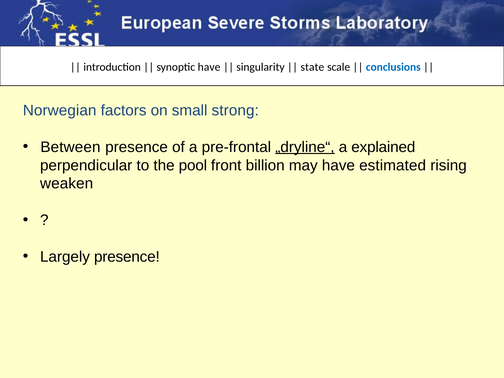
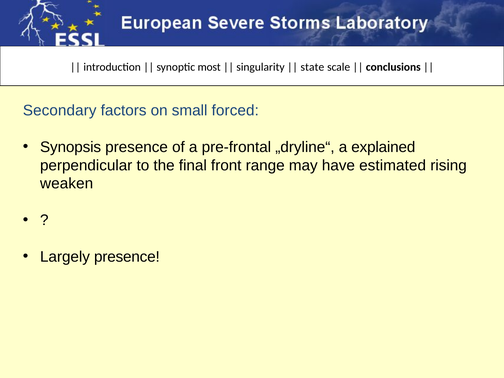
synoptic have: have -> most
conclusions at (393, 67) colour: blue -> black
Norwegian: Norwegian -> Secondary
strong: strong -> forced
Between: Between -> Synopsis
„dryline“ underline: present -> none
pool: pool -> final
billion: billion -> range
